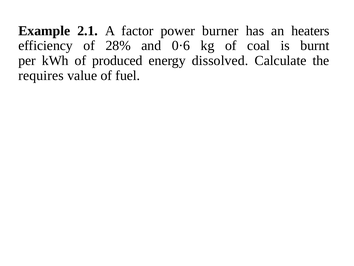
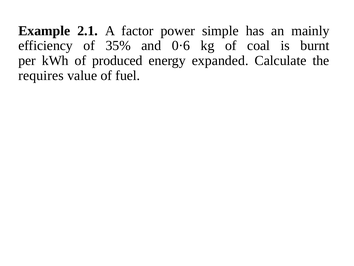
burner: burner -> simple
heaters: heaters -> mainly
28%: 28% -> 35%
dissolved: dissolved -> expanded
